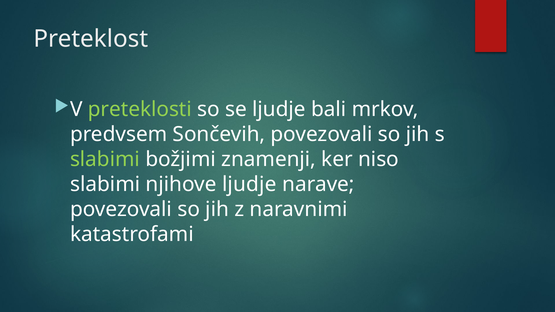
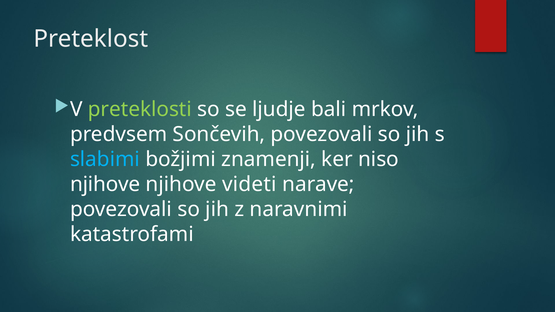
slabimi at (105, 159) colour: light green -> light blue
slabimi at (105, 184): slabimi -> njihove
njihove ljudje: ljudje -> videti
